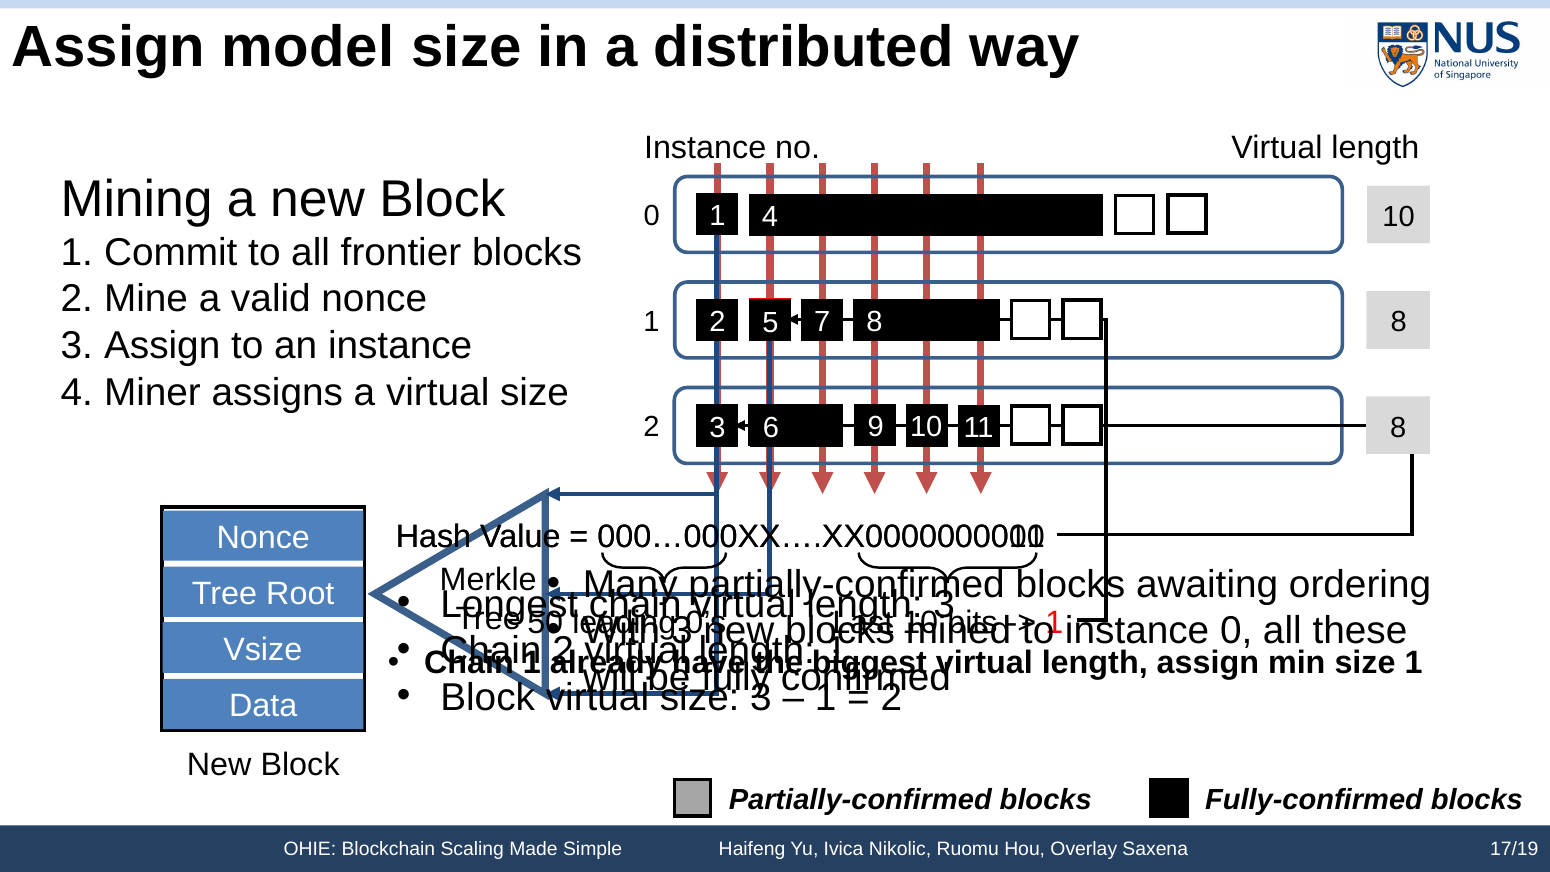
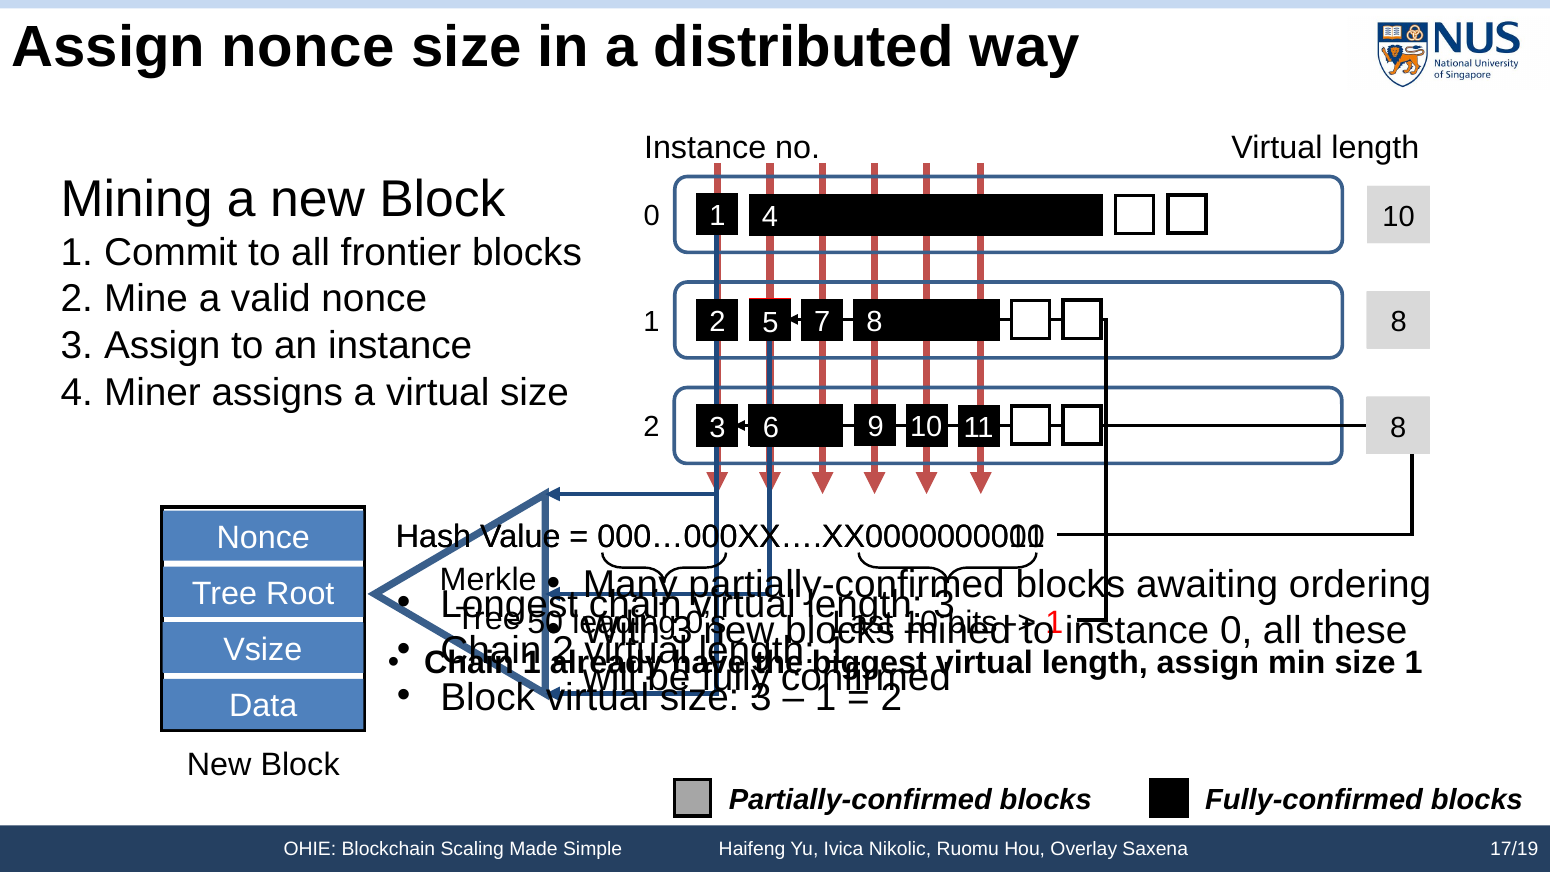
Assign model: model -> nonce
